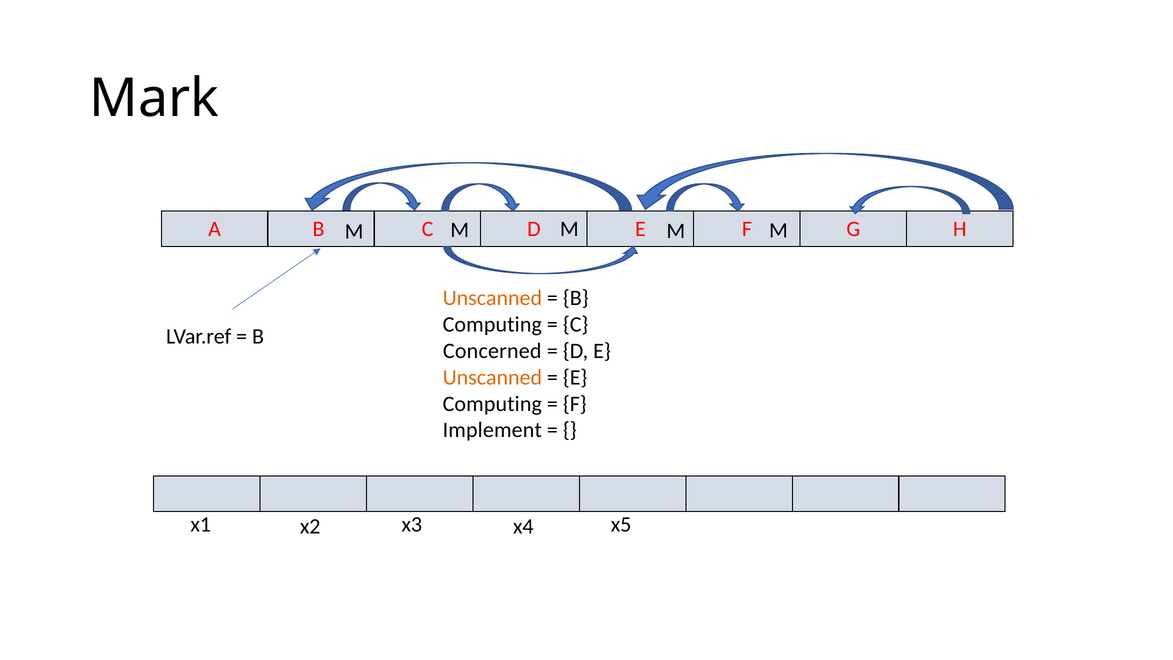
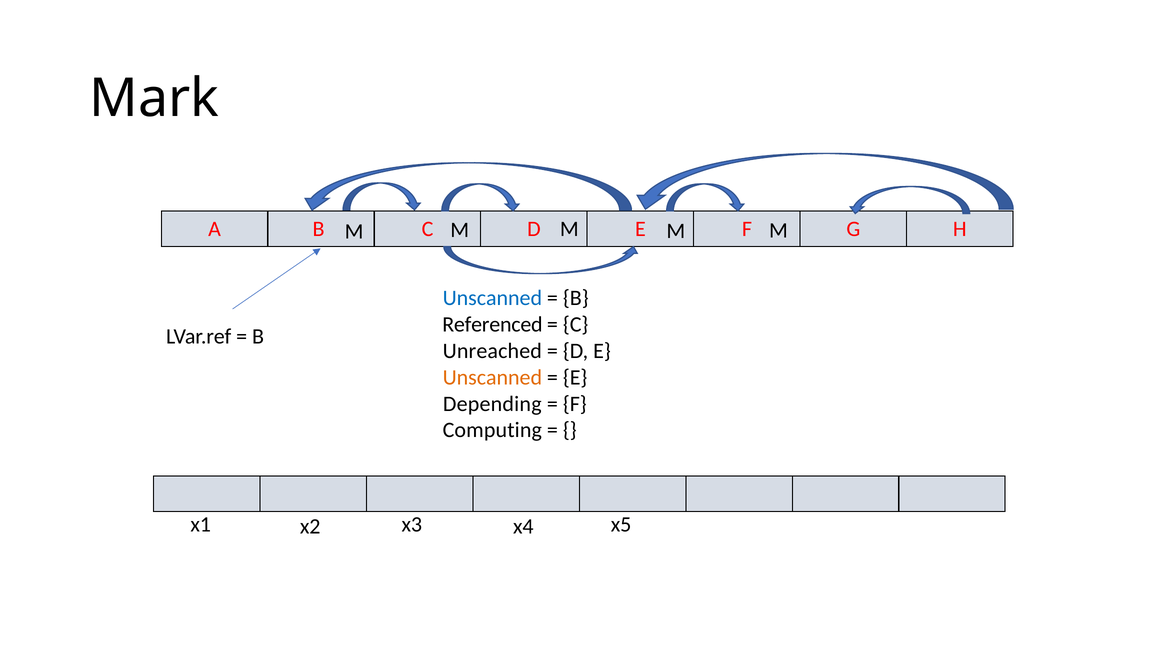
Unscanned at (492, 298) colour: orange -> blue
Computing at (492, 324): Computing -> Referenced
Concerned: Concerned -> Unreached
Computing at (492, 404): Computing -> Depending
Implement: Implement -> Computing
